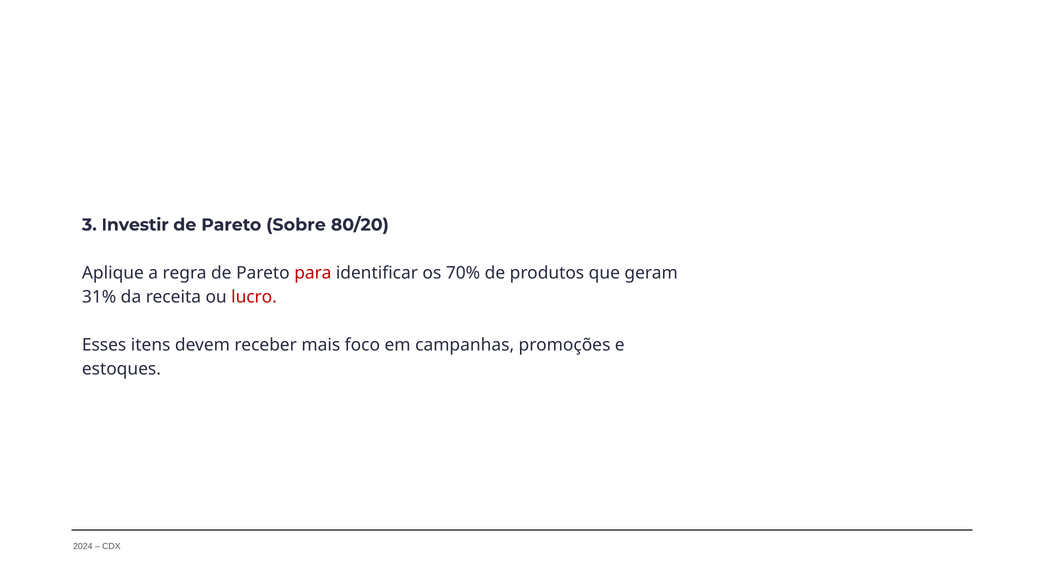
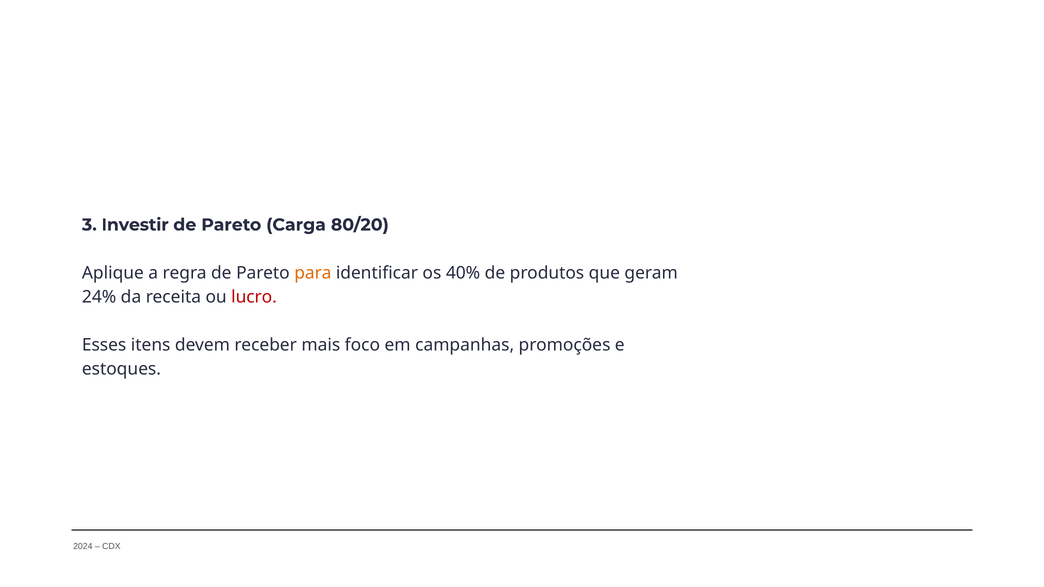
Sobre: Sobre -> Carga
para colour: red -> orange
70%: 70% -> 40%
31%: 31% -> 24%
